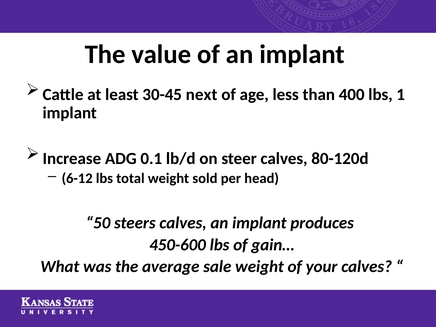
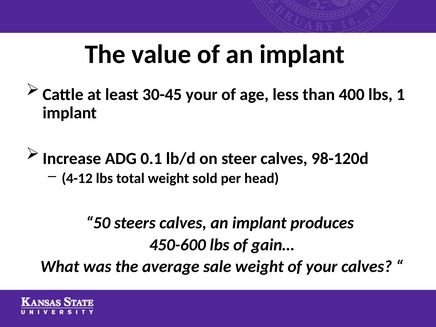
30-45 next: next -> your
80-120d: 80-120d -> 98-120d
6-12: 6-12 -> 4-12
